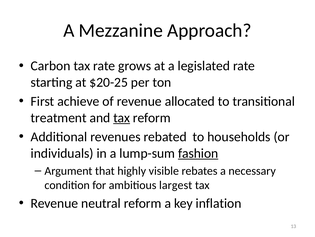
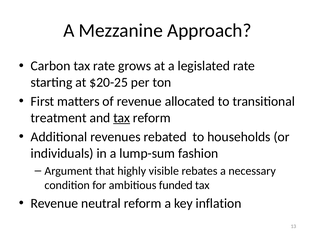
achieve: achieve -> matters
fashion underline: present -> none
largest: largest -> funded
